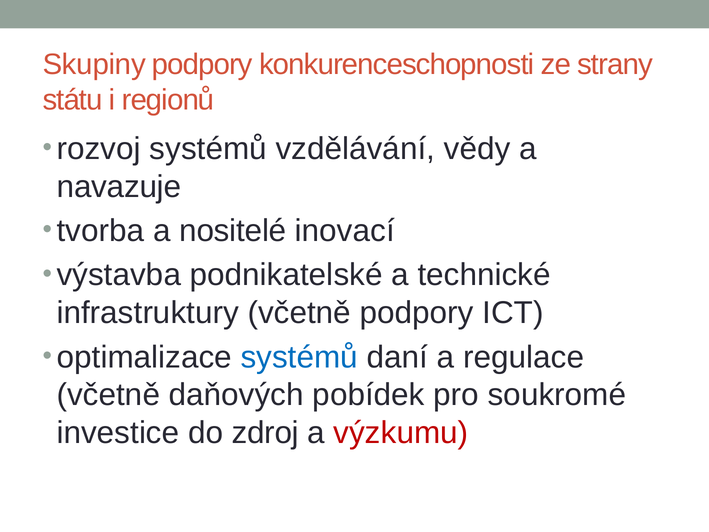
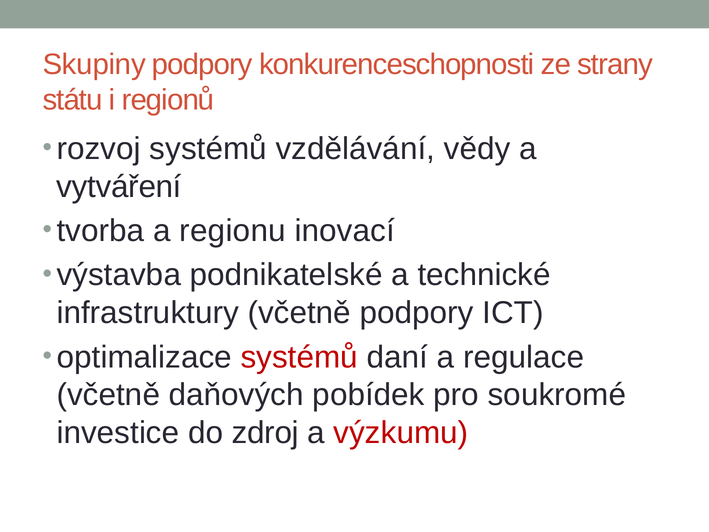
navazuje: navazuje -> vytváření
nositelé: nositelé -> regionu
systémů at (299, 357) colour: blue -> red
